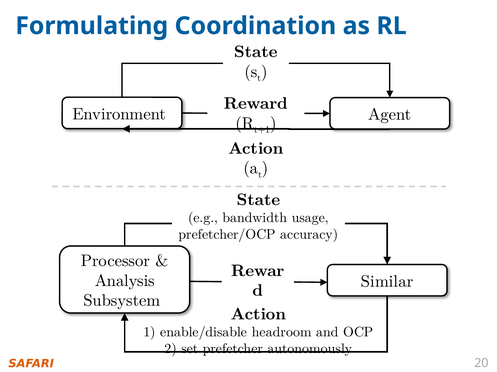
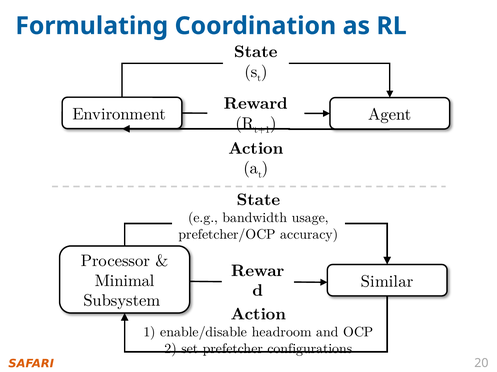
Analysis: Analysis -> Minimal
autonomously: autonomously -> configurations
